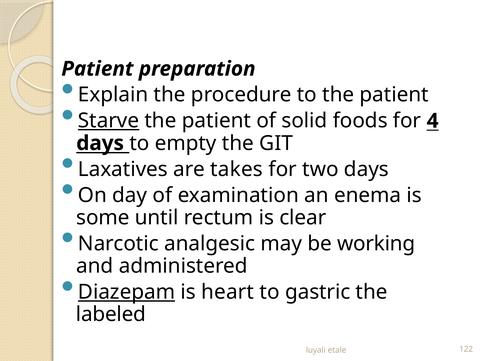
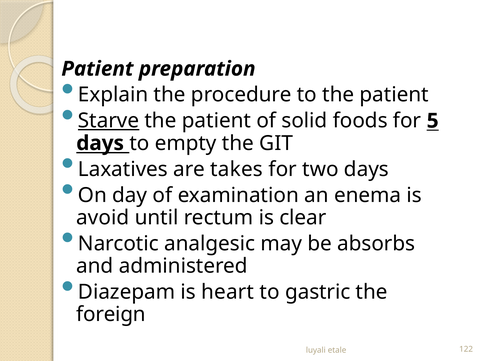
4: 4 -> 5
some: some -> avoid
working: working -> absorbs
Diazepam underline: present -> none
labeled: labeled -> foreign
